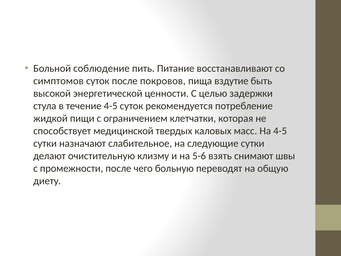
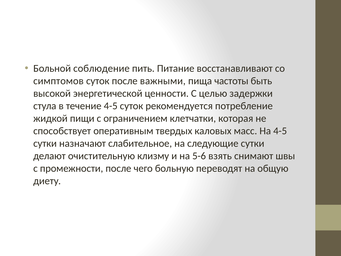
покровов: покровов -> важными
вздутие: вздутие -> частоты
медицинской: медицинской -> оперативным
